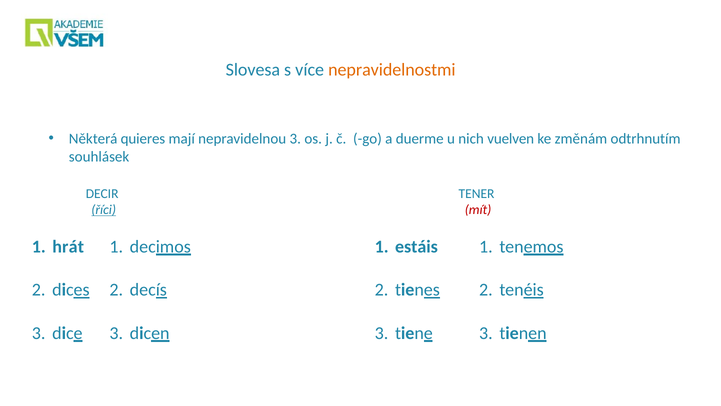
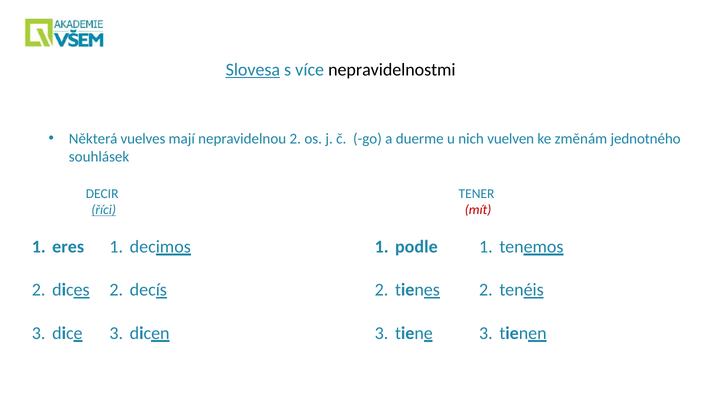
Slovesa underline: none -> present
nepravidelnostmi colour: orange -> black
quieres: quieres -> vuelves
nepravidelnou 3: 3 -> 2
odtrhnutím: odtrhnutím -> jednotného
hrát: hrát -> eres
estáis: estáis -> podle
